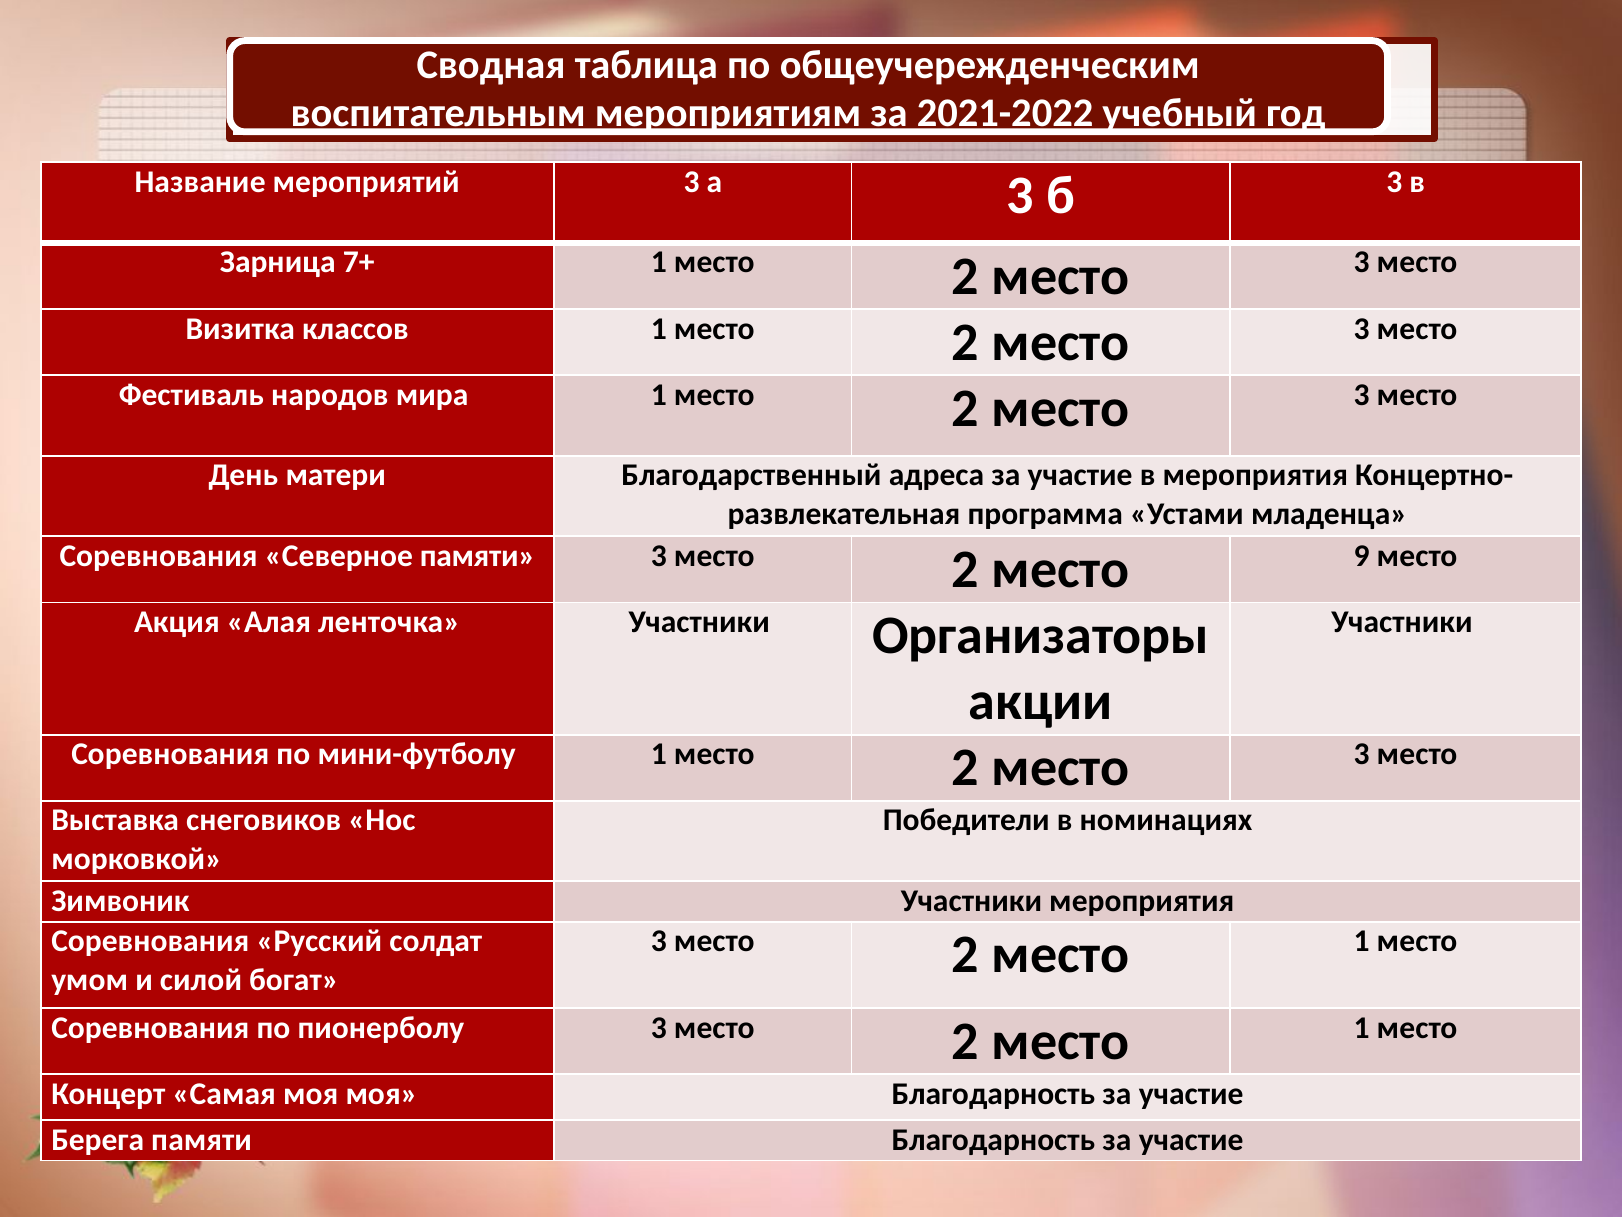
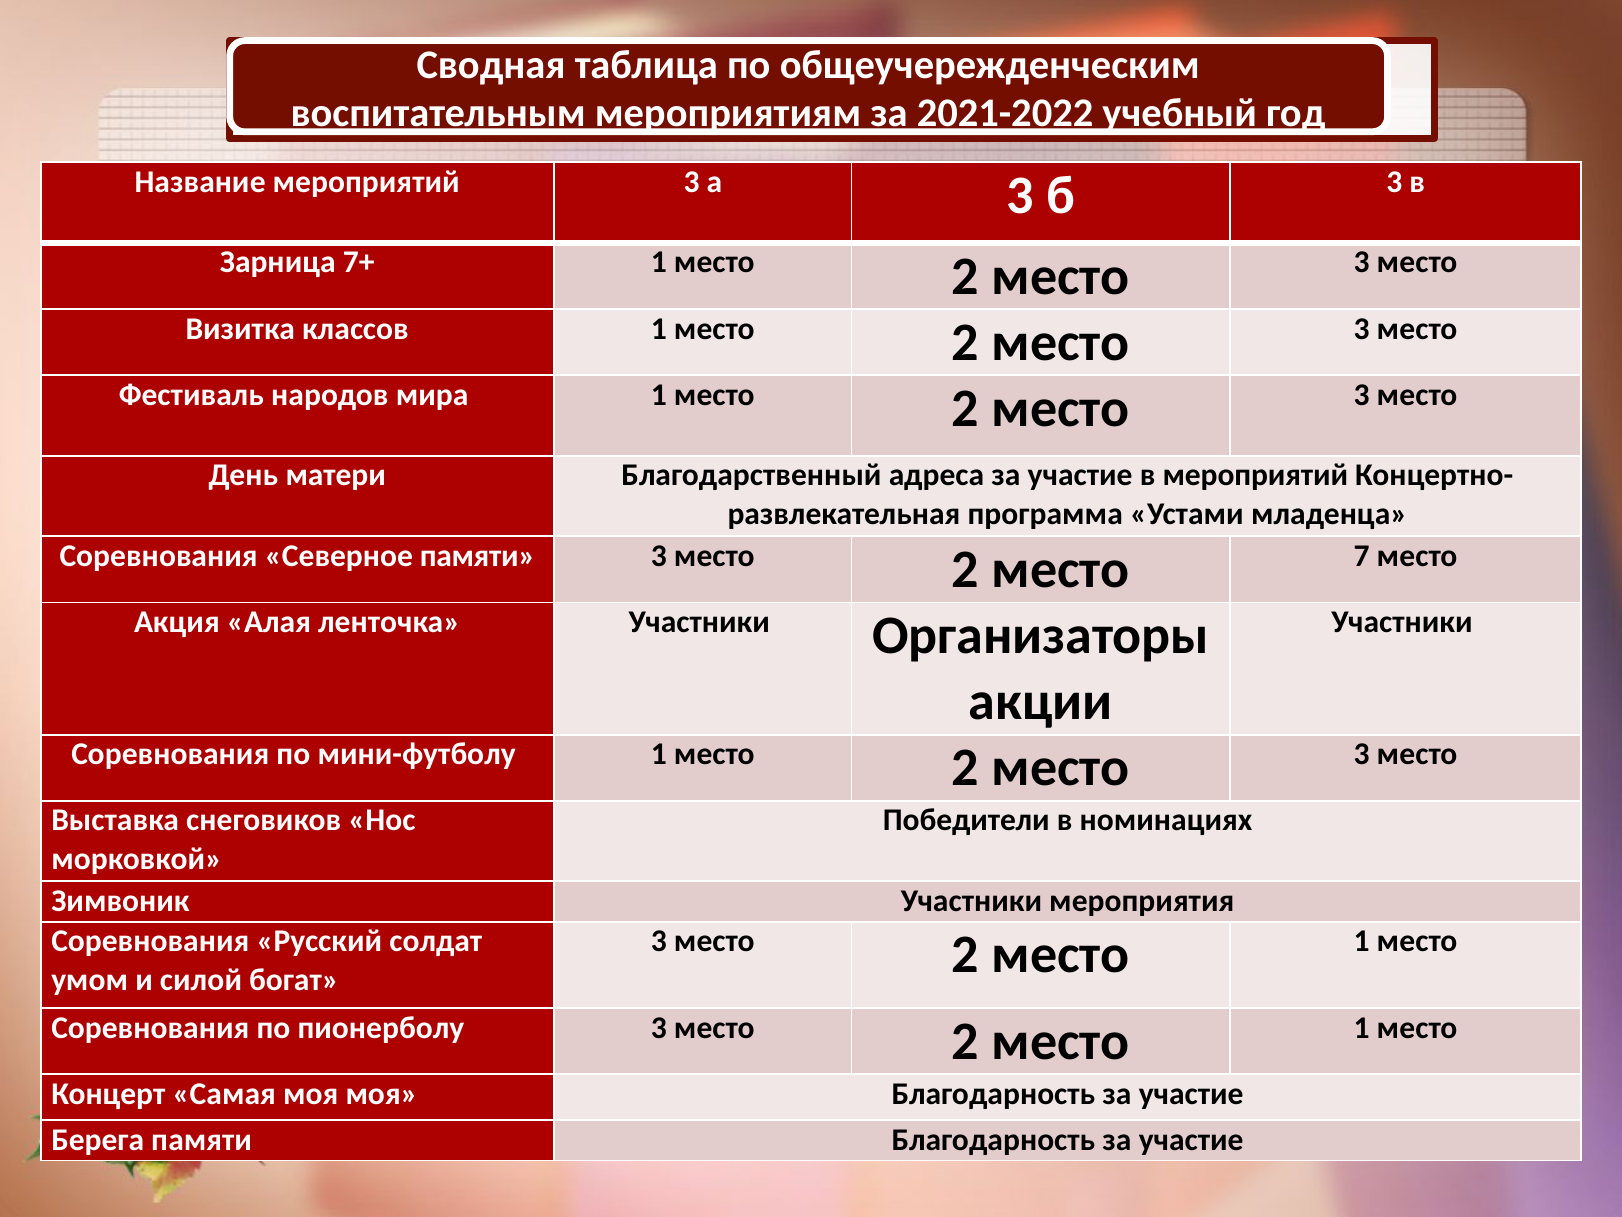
в мероприятия: мероприятия -> мероприятий
9: 9 -> 7
